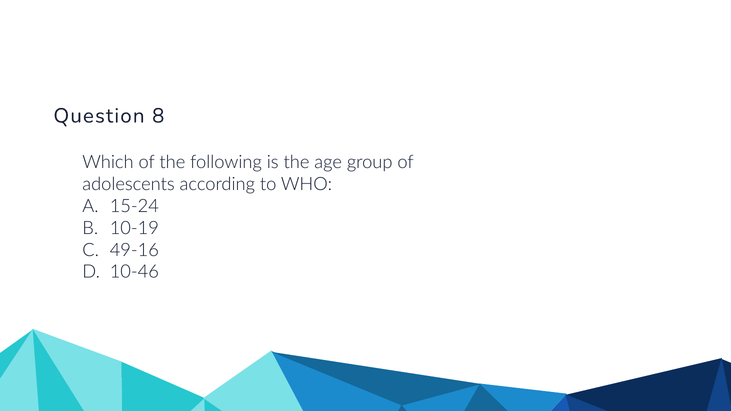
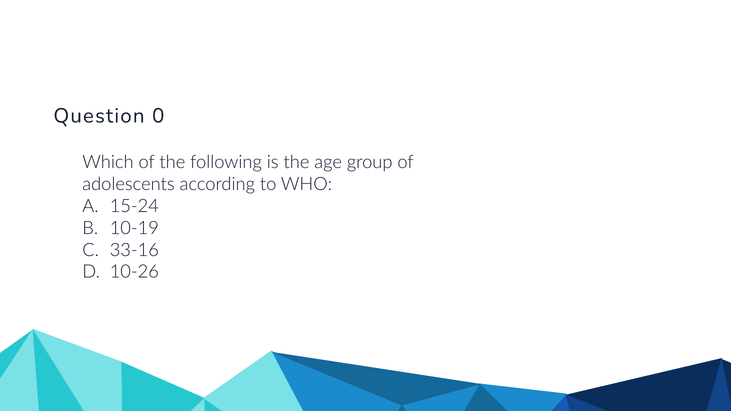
8: 8 -> 0
49-16: 49-16 -> 33-16
10-46: 10-46 -> 10-26
